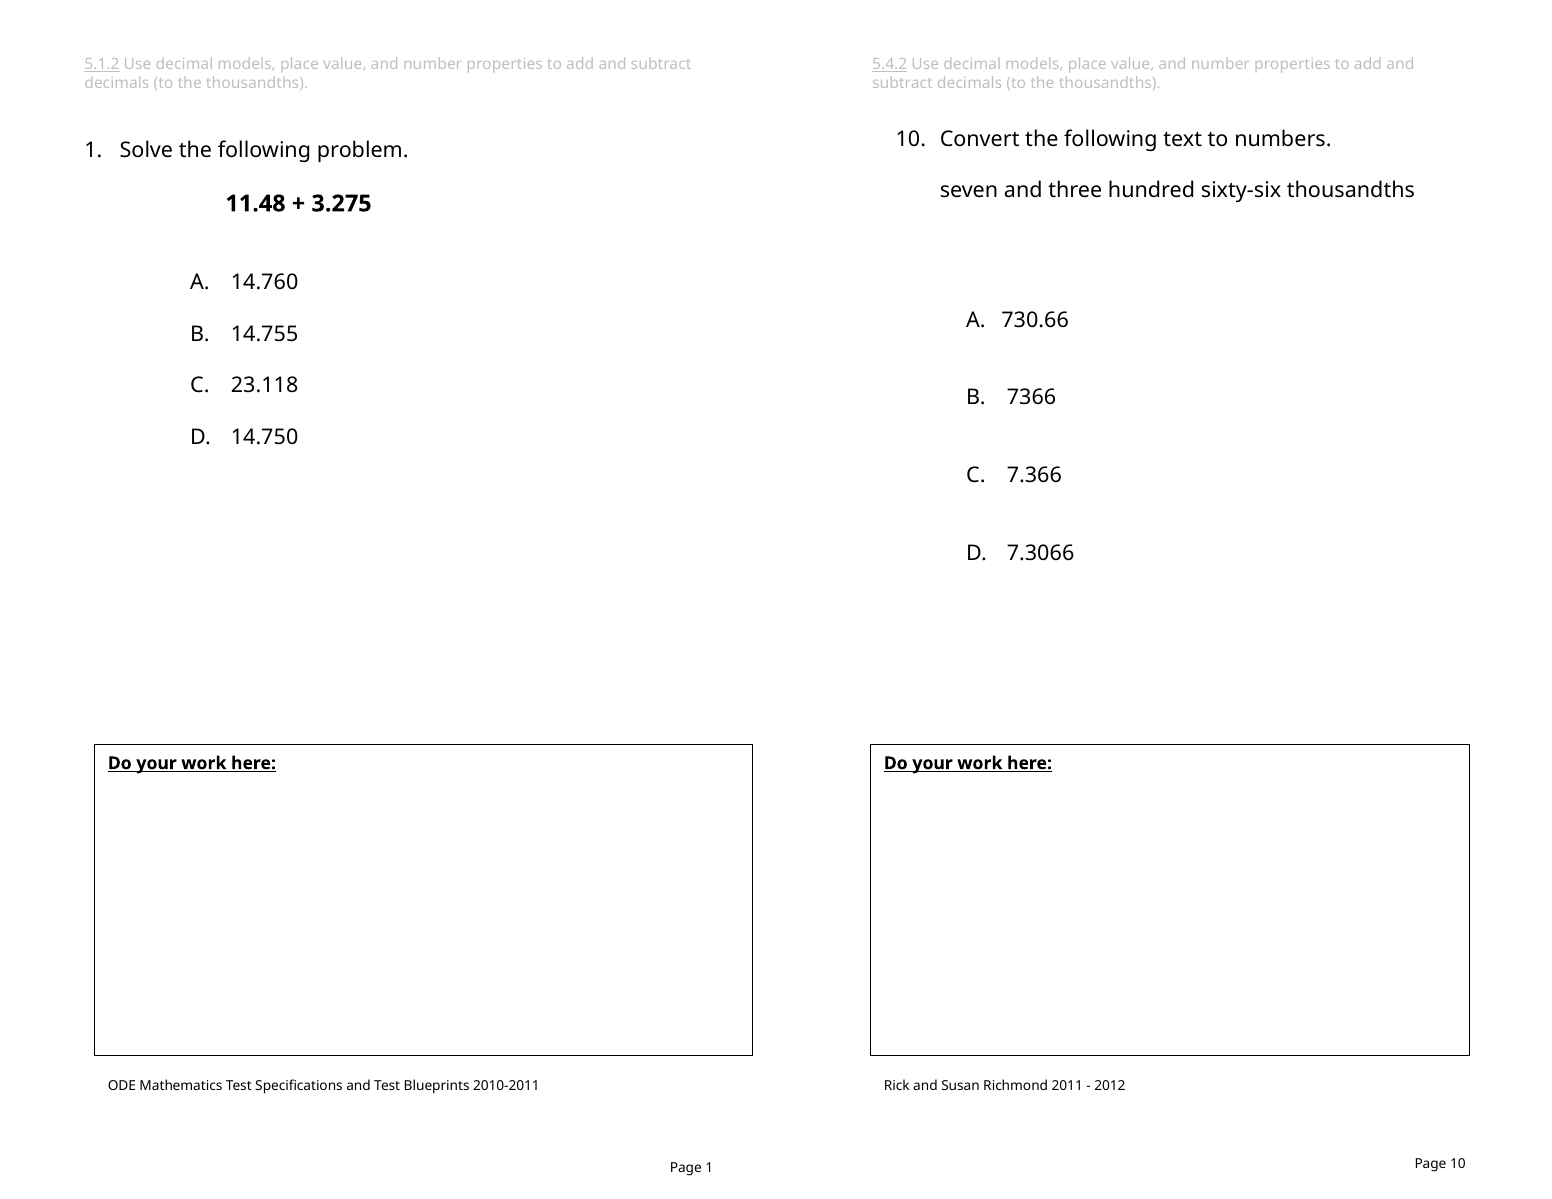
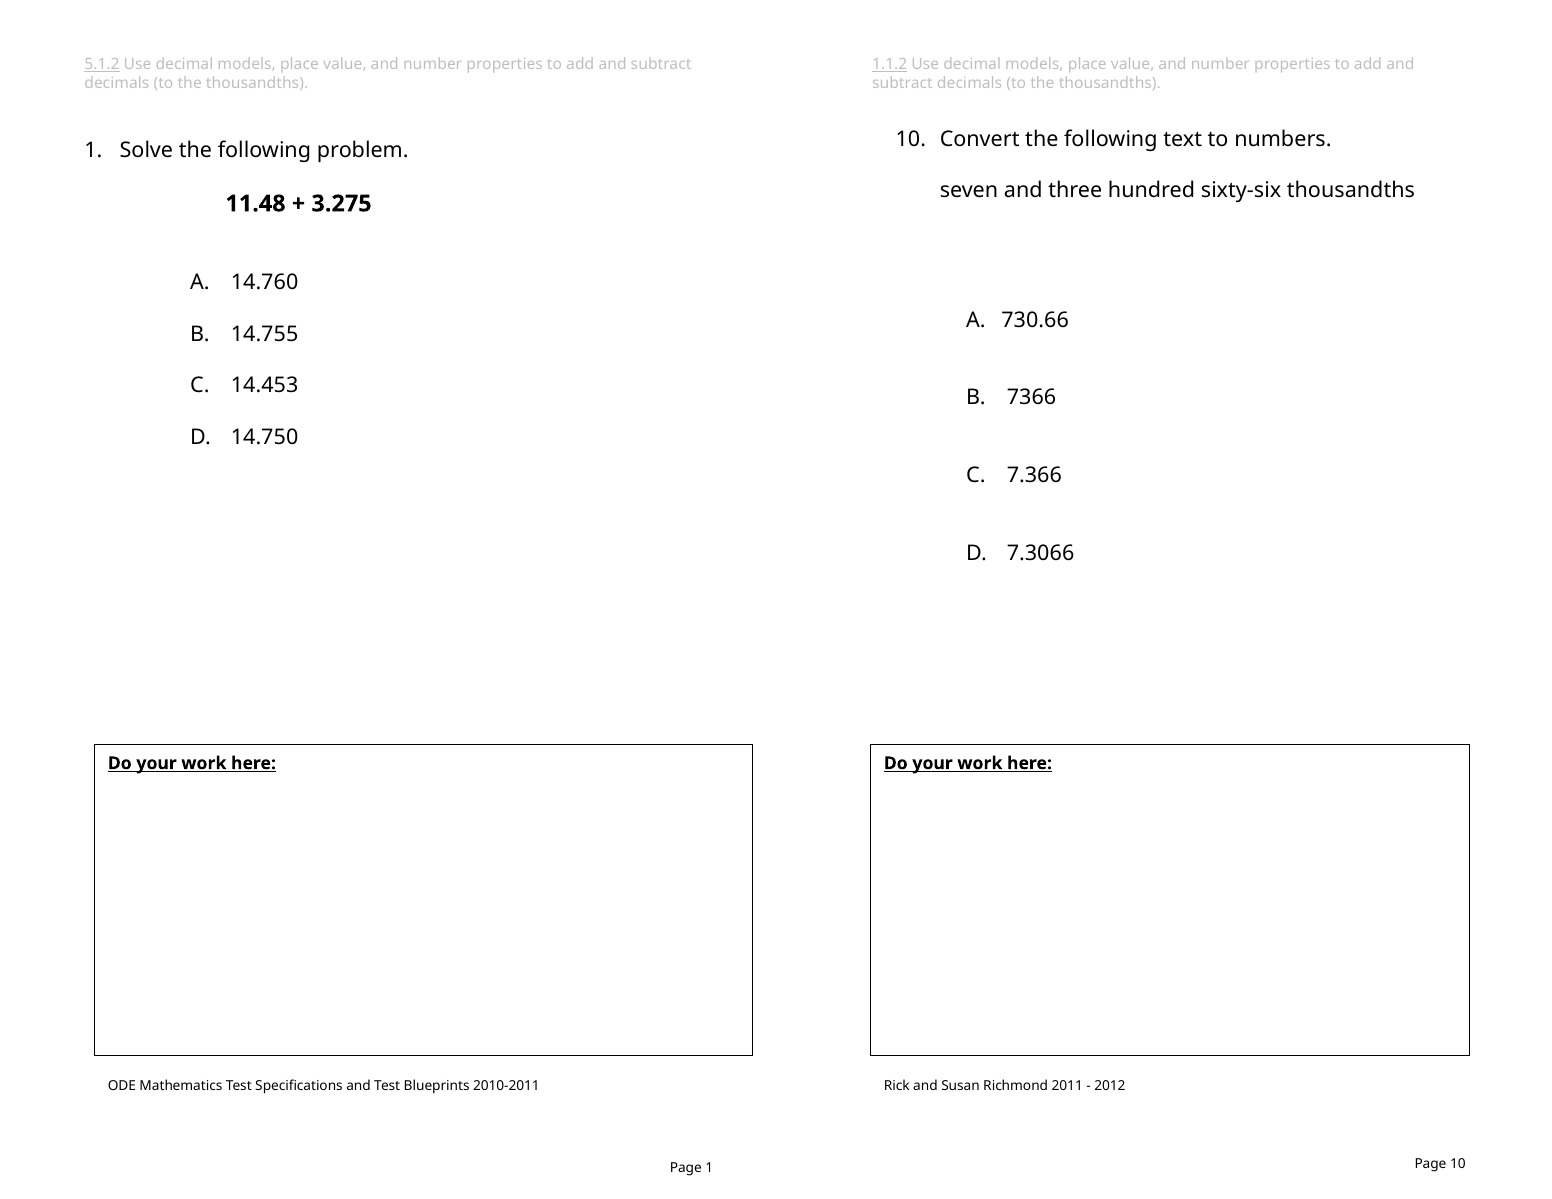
5.4.2: 5.4.2 -> 1.1.2
23.118: 23.118 -> 14.453
